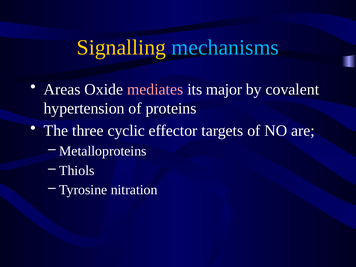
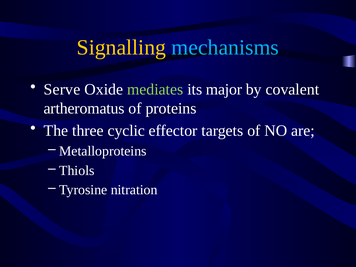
Areas: Areas -> Serve
mediates colour: pink -> light green
hypertension: hypertension -> artheromatus
